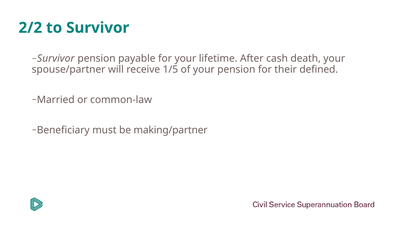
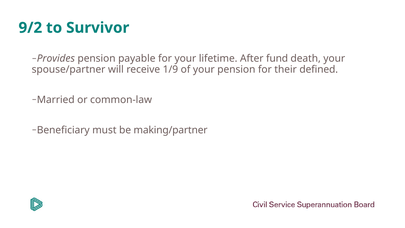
2/2: 2/2 -> 9/2
Survivor at (56, 58): Survivor -> Provides
cash: cash -> fund
1/5: 1/5 -> 1/9
